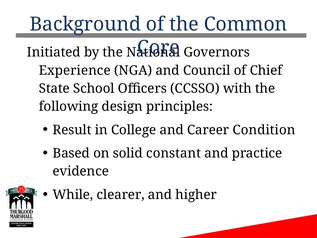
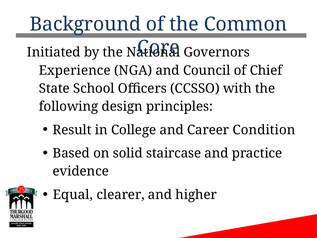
constant: constant -> staircase
While: While -> Equal
